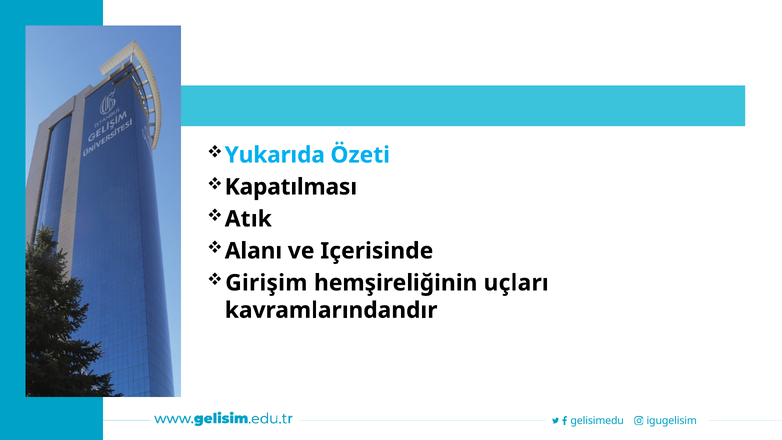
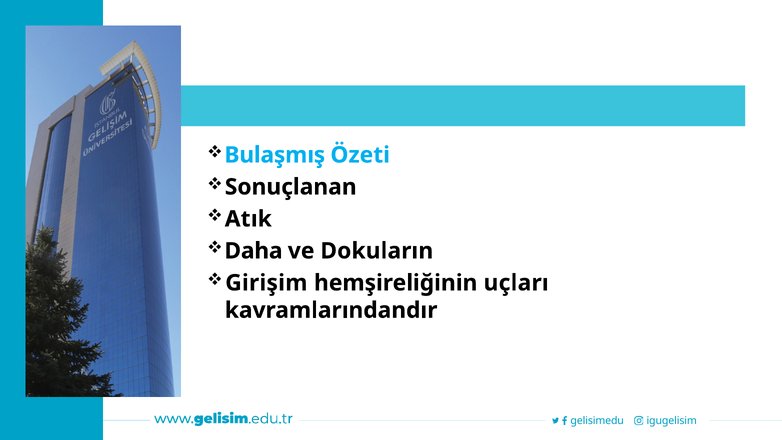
Yukarıda: Yukarıda -> Bulaşmış
Kapatılması: Kapatılması -> Sonuçlanan
Alanı: Alanı -> Daha
Içerisinde: Içerisinde -> Dokuların
